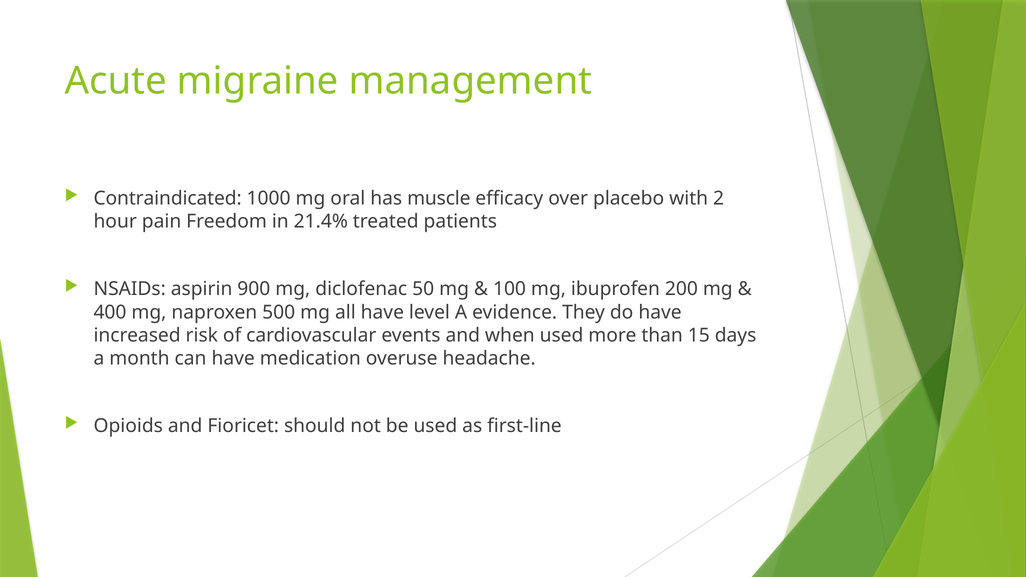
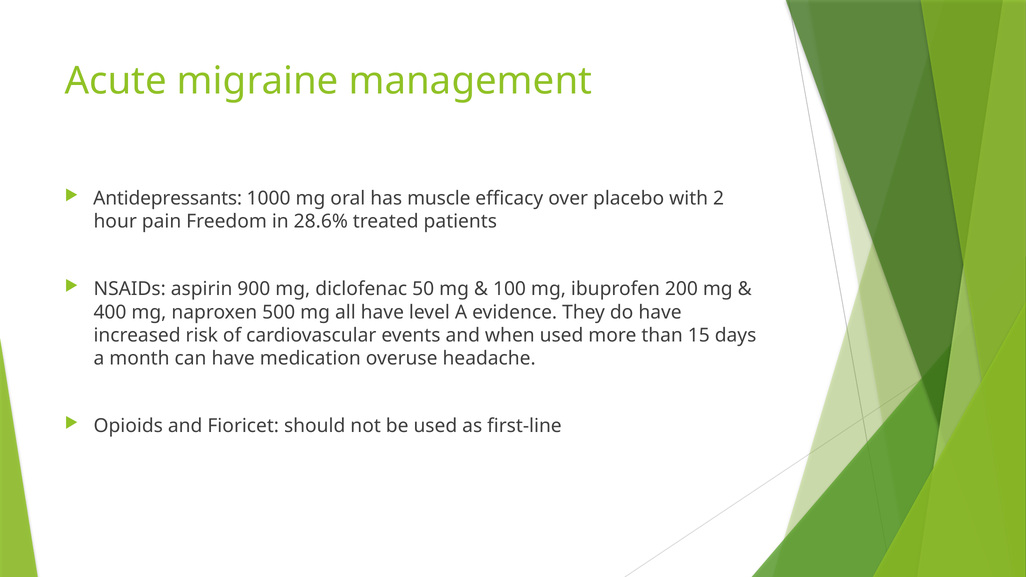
Contraindicated: Contraindicated -> Antidepressants
21.4%: 21.4% -> 28.6%
